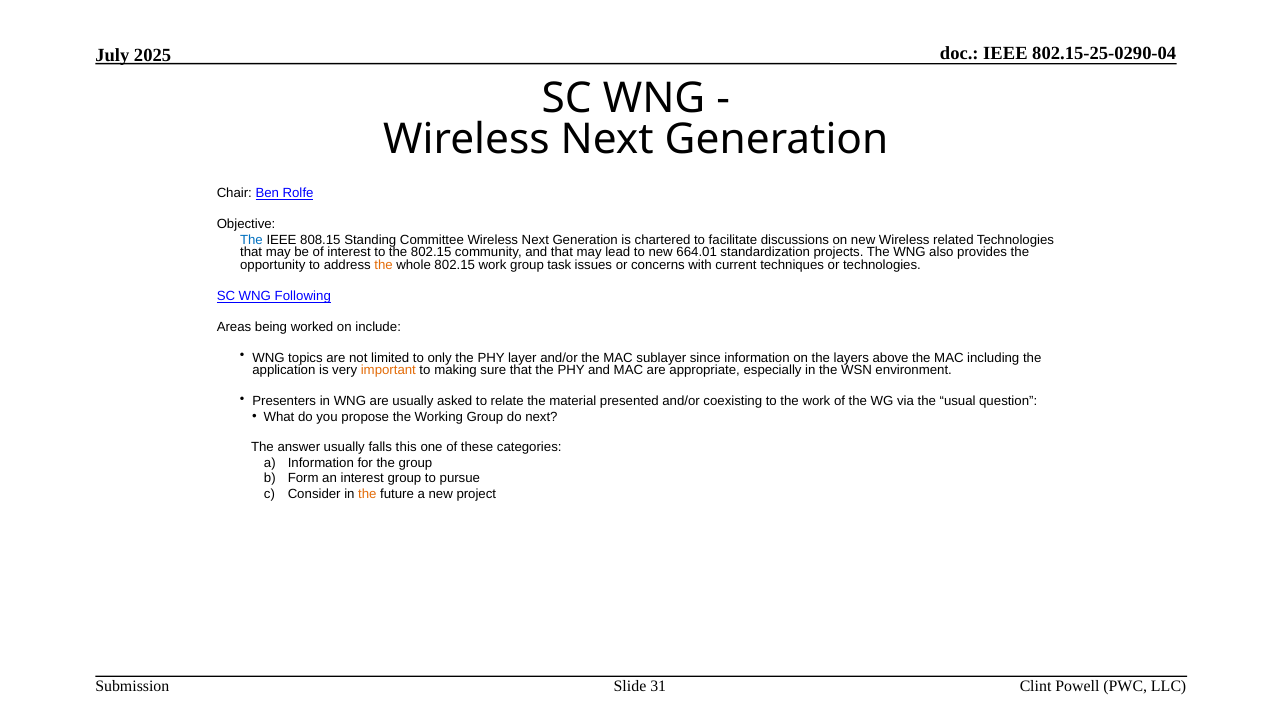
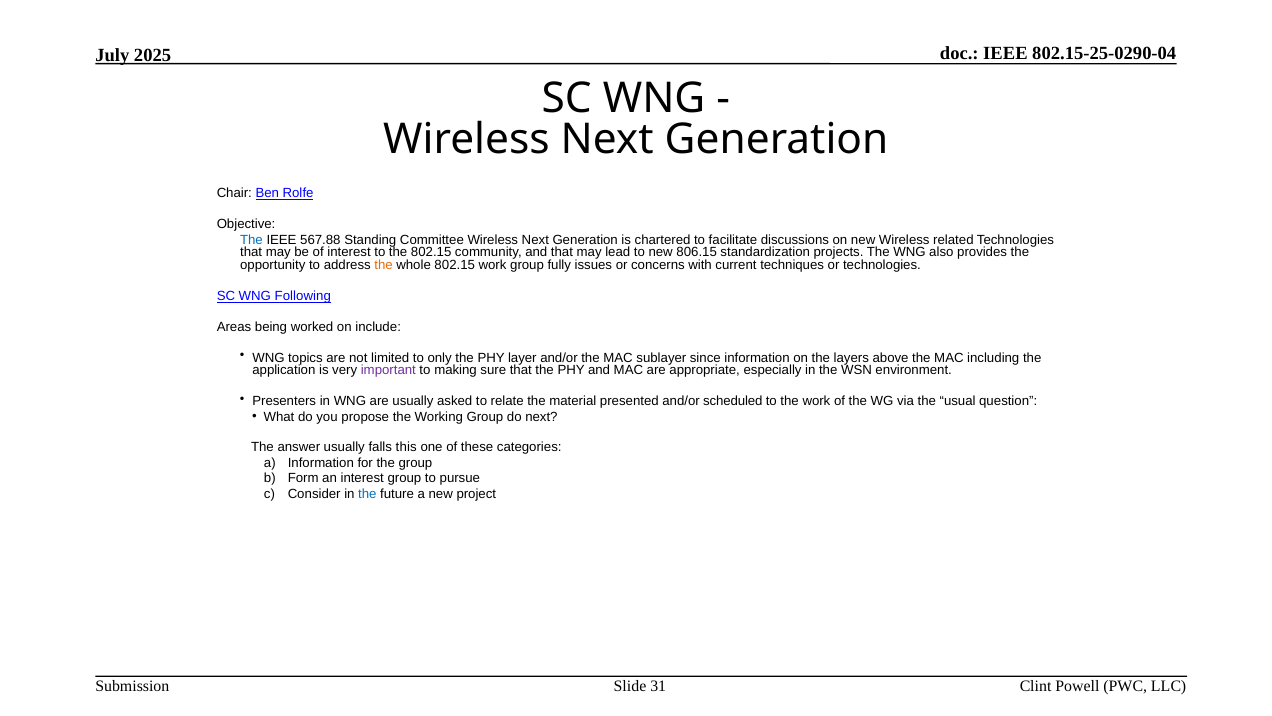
808.15: 808.15 -> 567.88
664.01: 664.01 -> 806.15
task: task -> fully
important colour: orange -> purple
coexisting: coexisting -> scheduled
the at (367, 493) colour: orange -> blue
